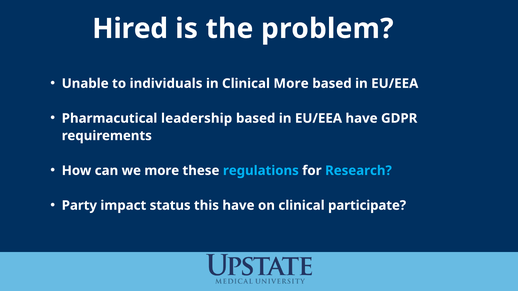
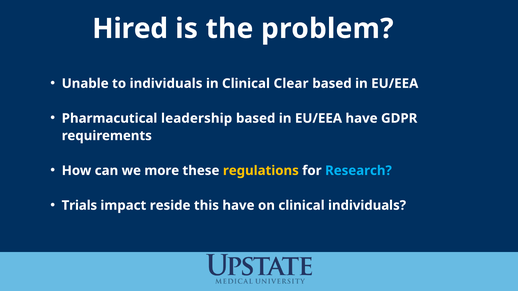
Clinical More: More -> Clear
regulations colour: light blue -> yellow
Party: Party -> Trials
status: status -> reside
clinical participate: participate -> individuals
